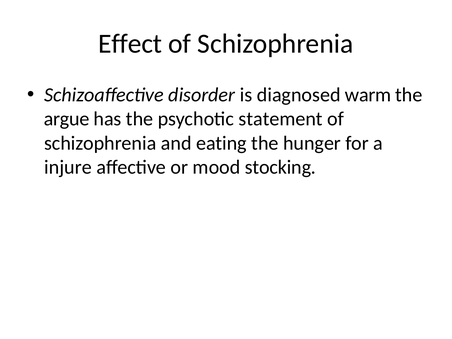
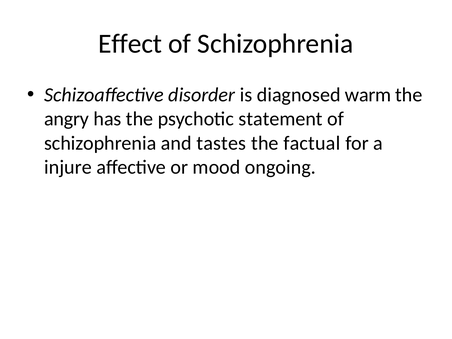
argue: argue -> angry
eating: eating -> tastes
hunger: hunger -> factual
stocking: stocking -> ongoing
